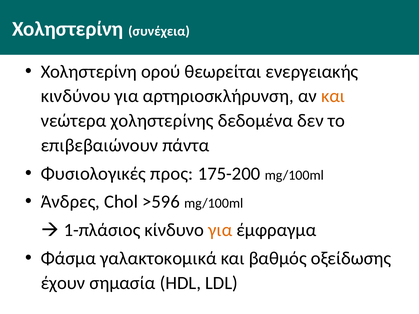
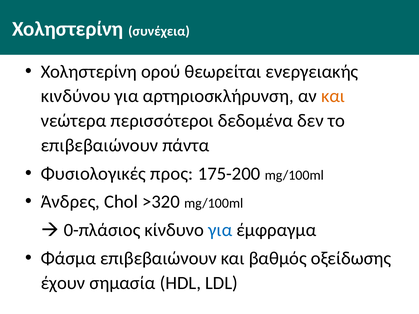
χοληστερίνης: χοληστερίνης -> περισσότεροι
>596: >596 -> >320
1-πλάσιος: 1-πλάσιος -> 0-πλάσιος
για at (220, 230) colour: orange -> blue
Φάσμα γαλακτοκομικά: γαλακτοκομικά -> επιβεβαιώνουν
